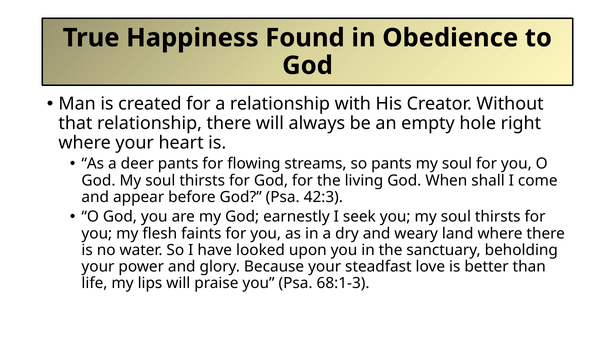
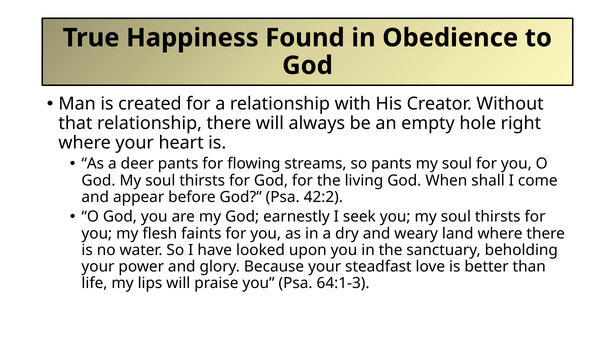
42:3: 42:3 -> 42:2
68:1-3: 68:1-3 -> 64:1-3
